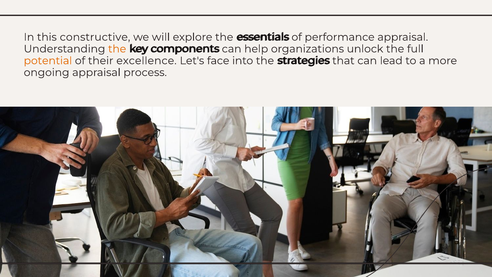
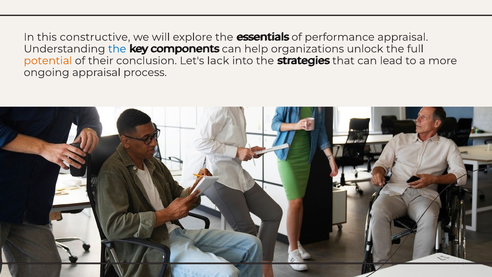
the at (117, 49) colour: orange -> blue
excellence: excellence -> conclusion
face: face -> lack
